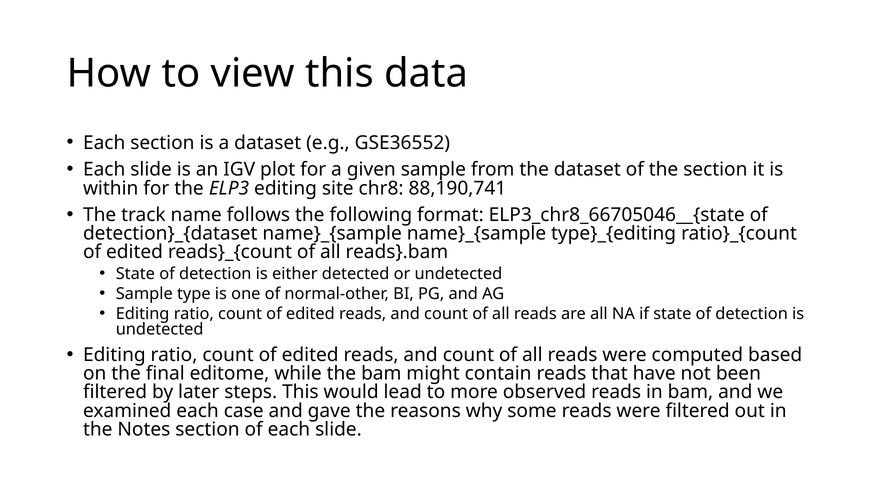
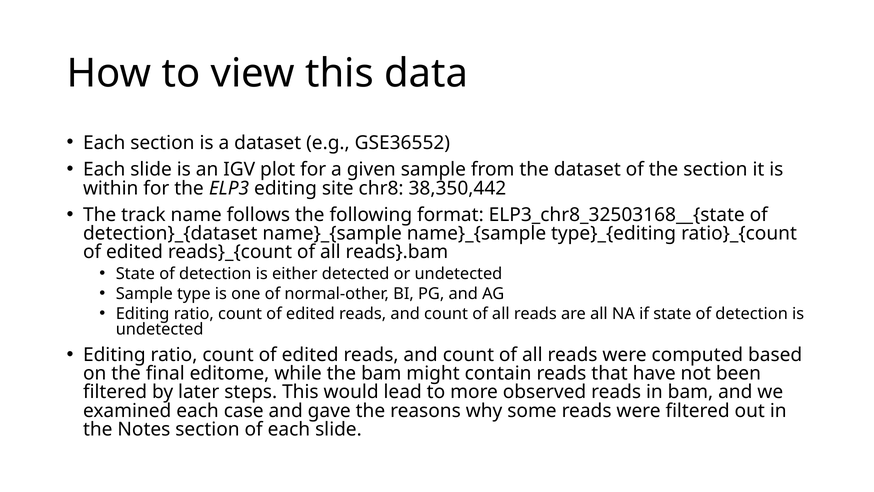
88,190,741: 88,190,741 -> 38,350,442
ELP3_chr8_66705046__{state: ELP3_chr8_66705046__{state -> ELP3_chr8_32503168__{state
